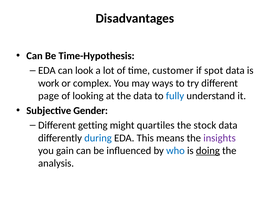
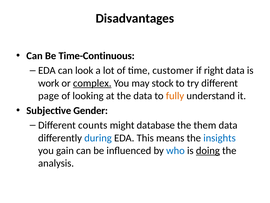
Time-Hypothesis: Time-Hypothesis -> Time-Continuous
spot: spot -> right
complex underline: none -> present
ways: ways -> stock
fully colour: blue -> orange
getting: getting -> counts
quartiles: quartiles -> database
stock: stock -> them
insights colour: purple -> blue
